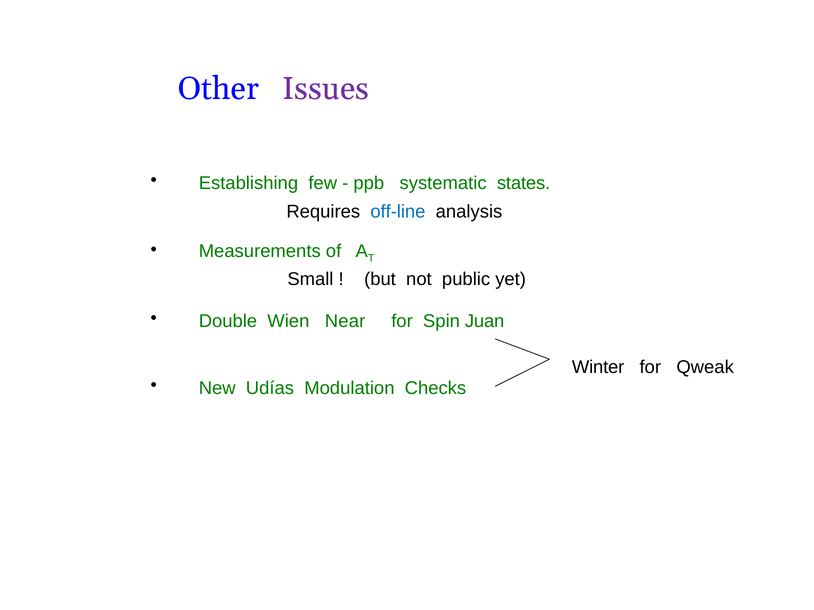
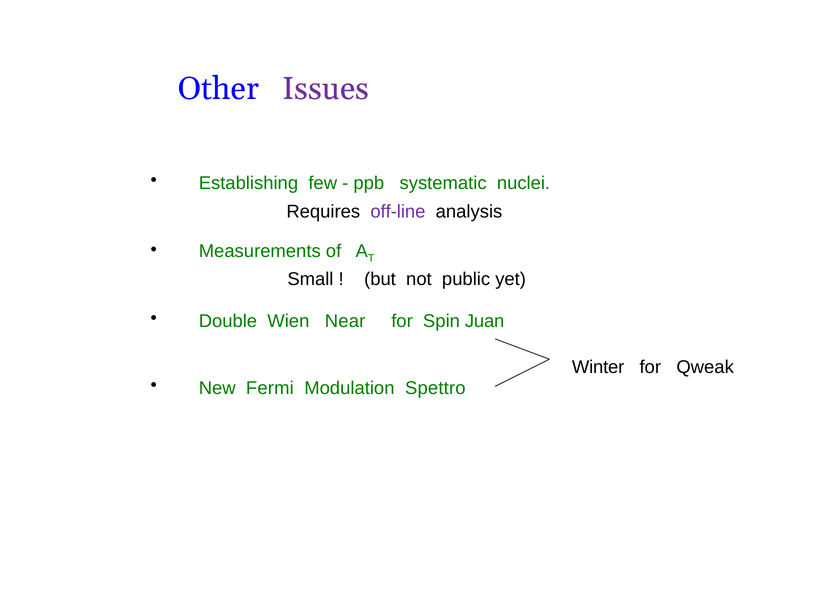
states: states -> nuclei
off-line colour: blue -> purple
Udías: Udías -> Fermi
Checks: Checks -> Spettro
